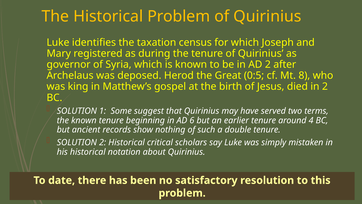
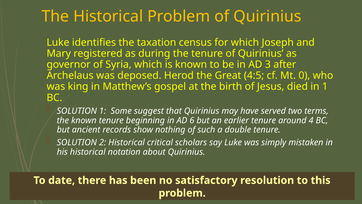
AD 2: 2 -> 3
0:5: 0:5 -> 4:5
8: 8 -> 0
in 2: 2 -> 1
